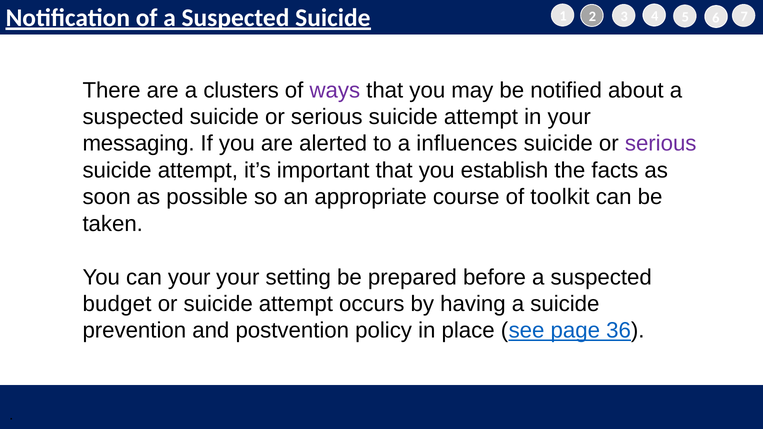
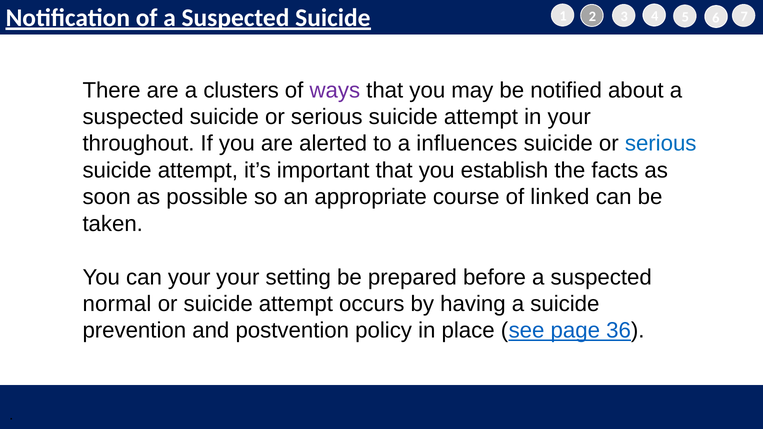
messaging: messaging -> throughout
serious at (661, 144) colour: purple -> blue
toolkit: toolkit -> linked
budget: budget -> normal
